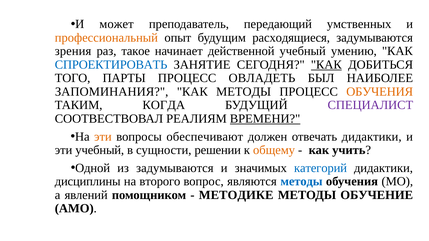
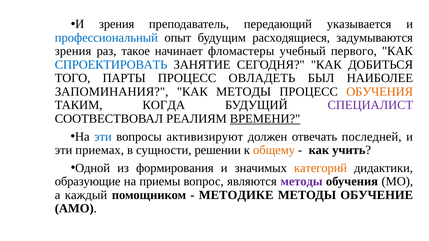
И может: может -> зрения
умственных: умственных -> указывается
профессиональный colour: orange -> blue
действенной: действенной -> фломастеры
умению: умению -> первого
КАК at (326, 65) underline: present -> none
эти at (103, 137) colour: orange -> blue
обеспечивают: обеспечивают -> активизируют
отвечать дидактики: дидактики -> последней
эти учебный: учебный -> приемах
из задумываются: задумываются -> формирования
категорий colour: blue -> orange
дисциплины: дисциплины -> образующие
второго: второго -> приемы
методы at (302, 182) colour: blue -> purple
явлений: явлений -> каждый
